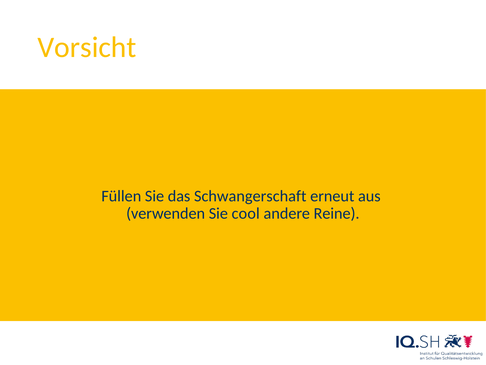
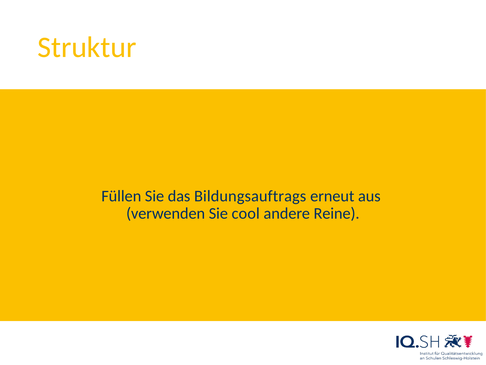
Vorsicht: Vorsicht -> Struktur
Schwangerschaft: Schwangerschaft -> Bildungsauftrags
